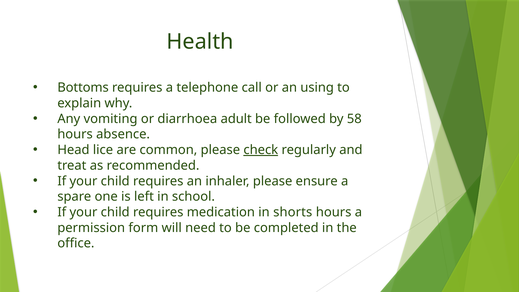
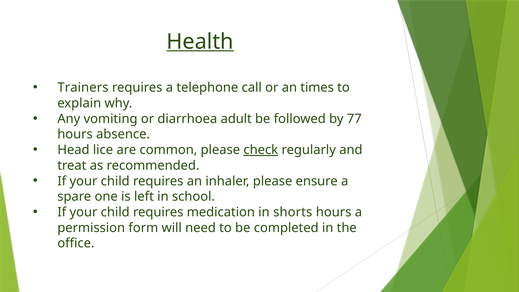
Health underline: none -> present
Bottoms: Bottoms -> Trainers
using: using -> times
58: 58 -> 77
